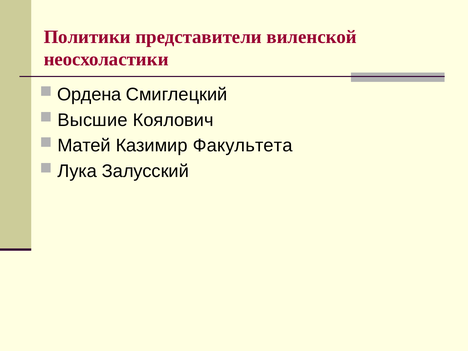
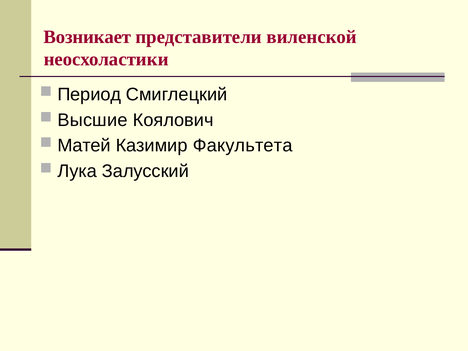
Политики: Политики -> Возникает
Ордена: Ордена -> Период
